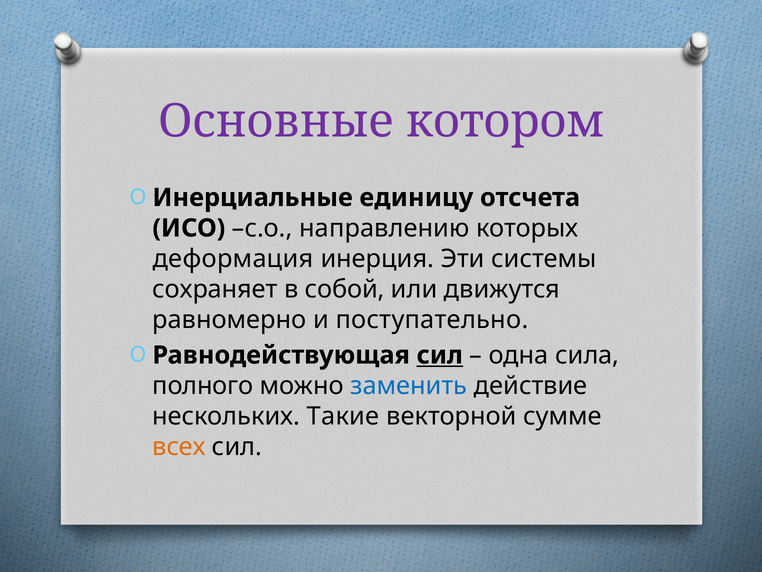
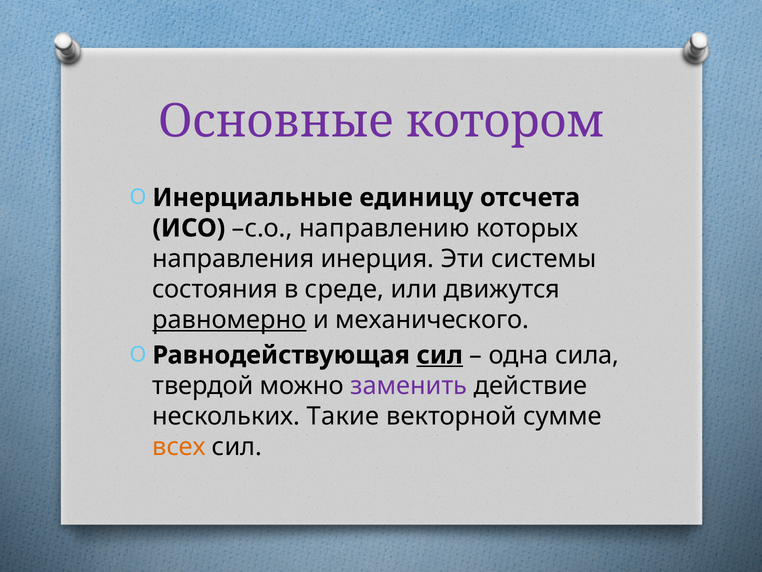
деформация: деформация -> направления
сохраняет: сохраняет -> состояния
собой: собой -> среде
равномерно underline: none -> present
поступательно: поступательно -> механического
полного: полного -> твердой
заменить colour: blue -> purple
